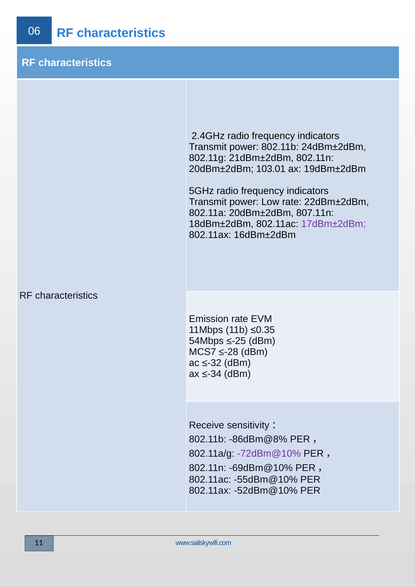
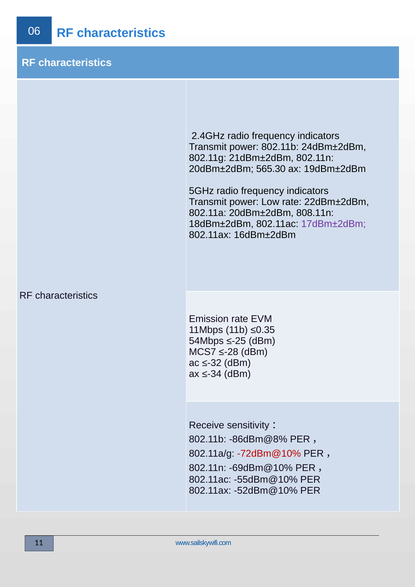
103.01: 103.01 -> 565.30
807.11n: 807.11n -> 808.11n
-72dBm@10% colour: purple -> red
